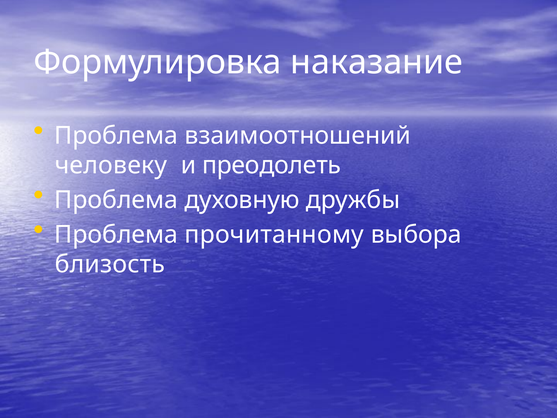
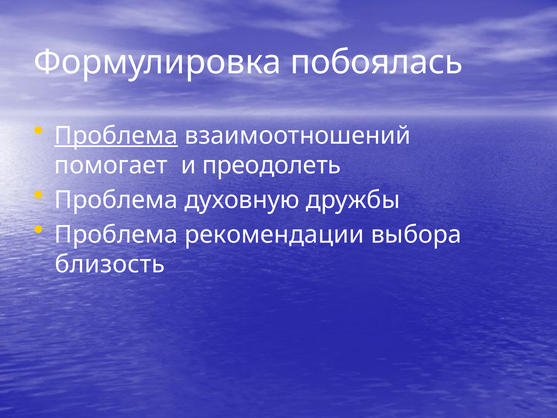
наказание: наказание -> побоялась
Проблема at (116, 135) underline: none -> present
человеку: человеку -> помогает
прочитанному: прочитанному -> рекомендации
